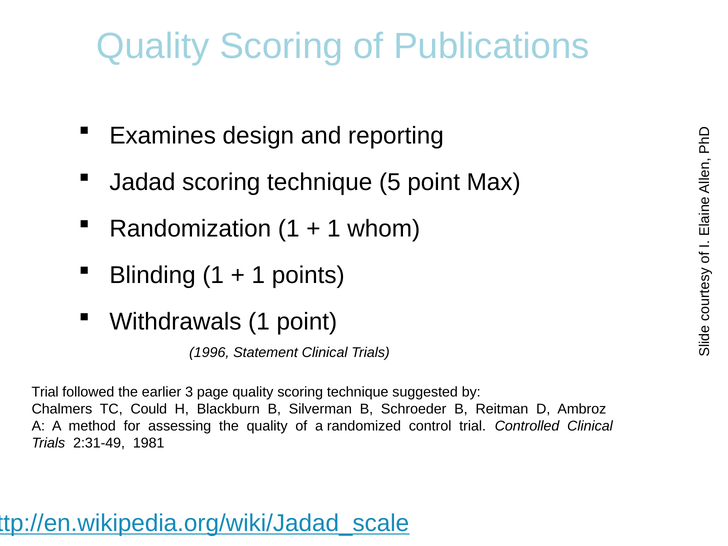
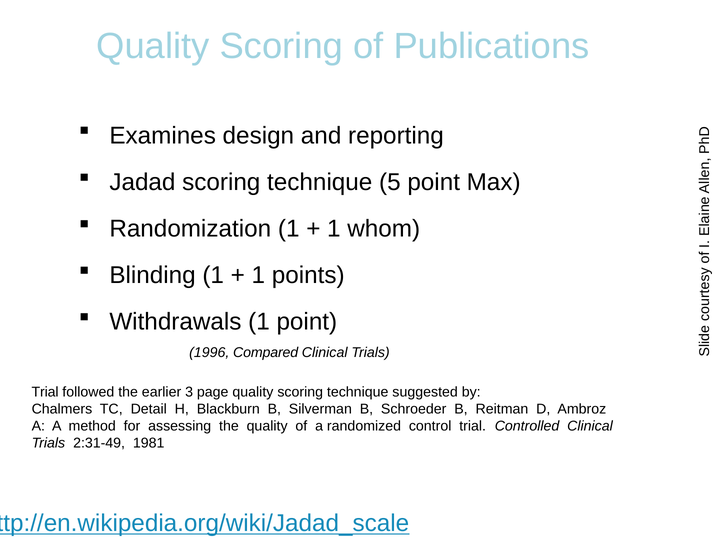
Statement: Statement -> Compared
Could: Could -> Detail
